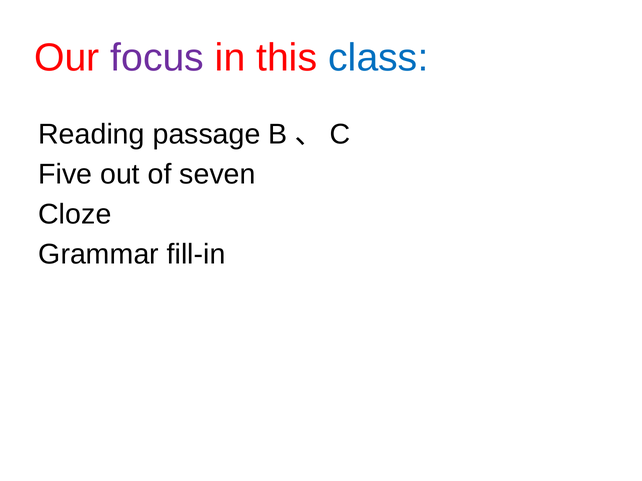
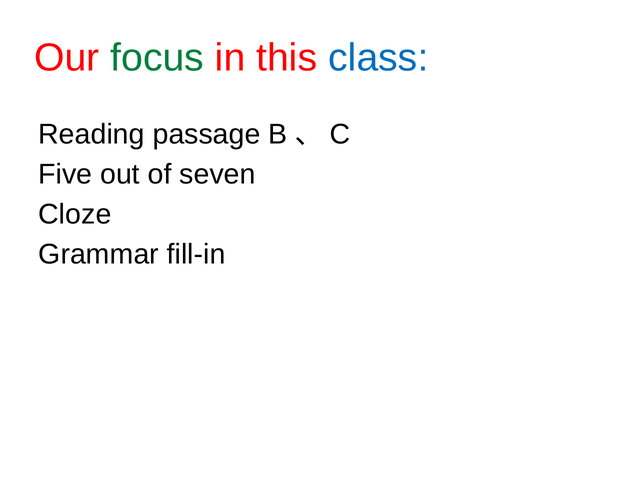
focus colour: purple -> green
